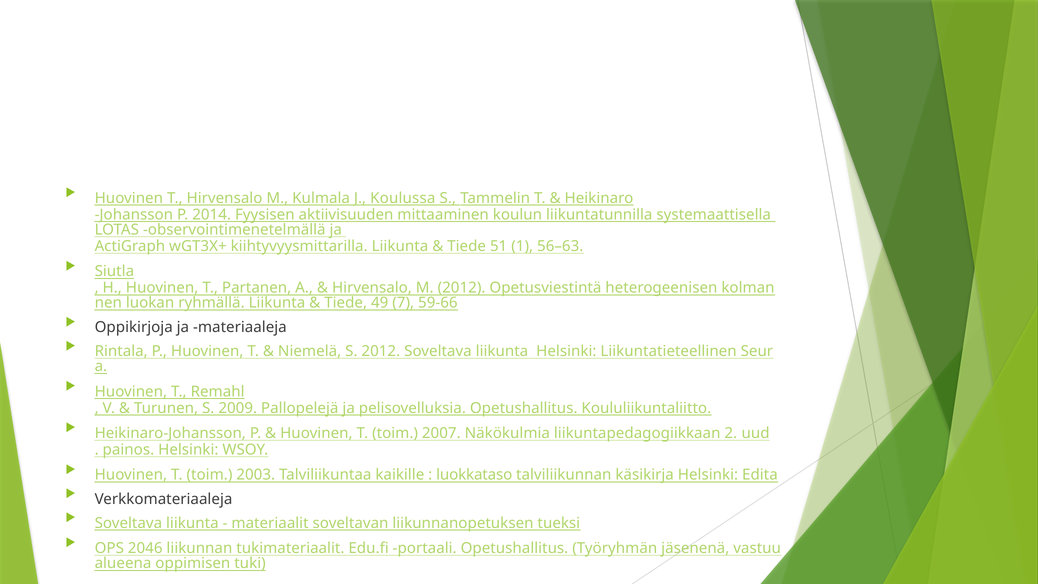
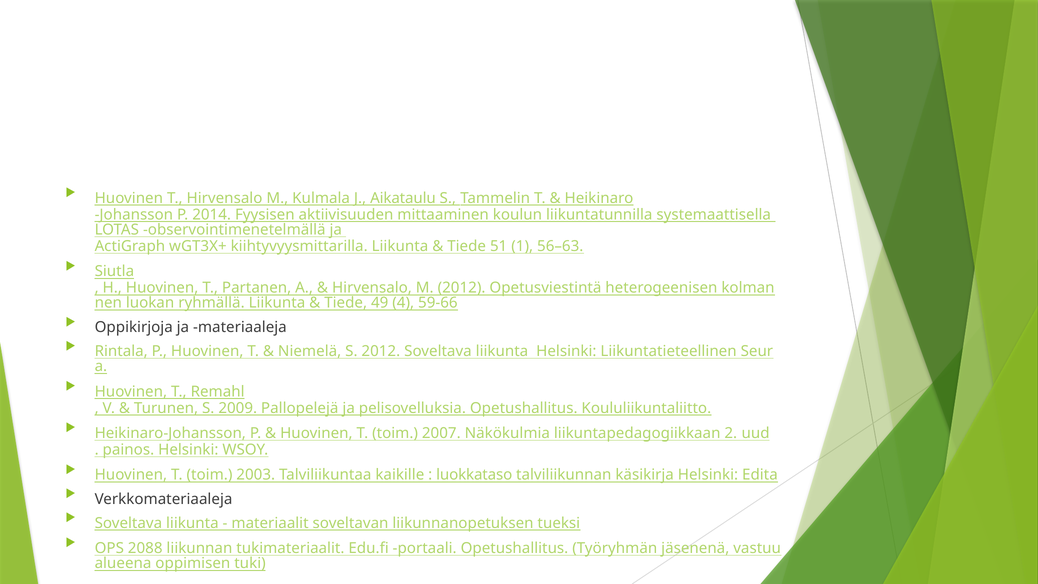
Koulussa: Koulussa -> Aikataulu
7: 7 -> 4
2046: 2046 -> 2088
